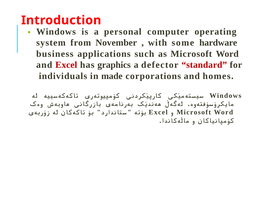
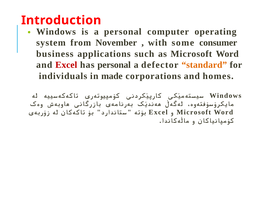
hardware: hardware -> consumer
has graphics: graphics -> personal
standard colour: red -> orange
